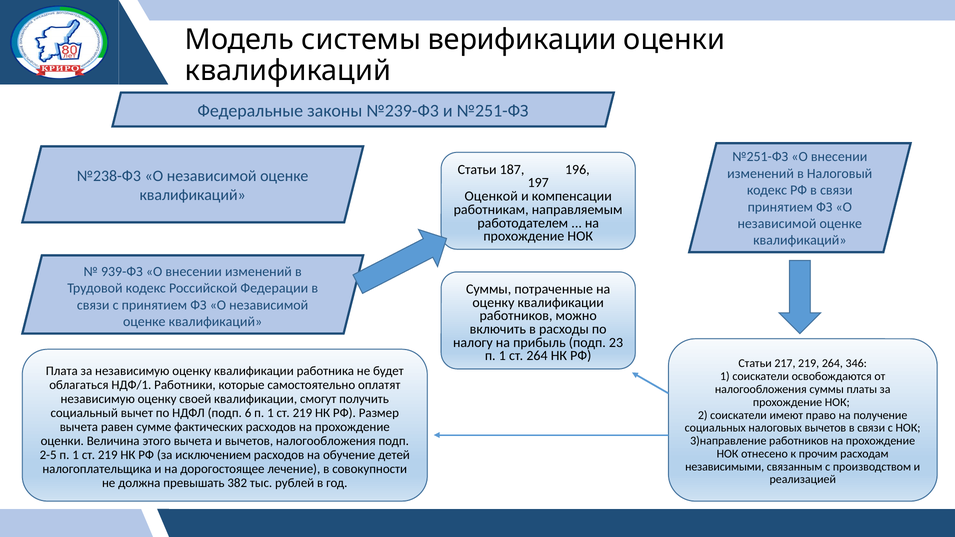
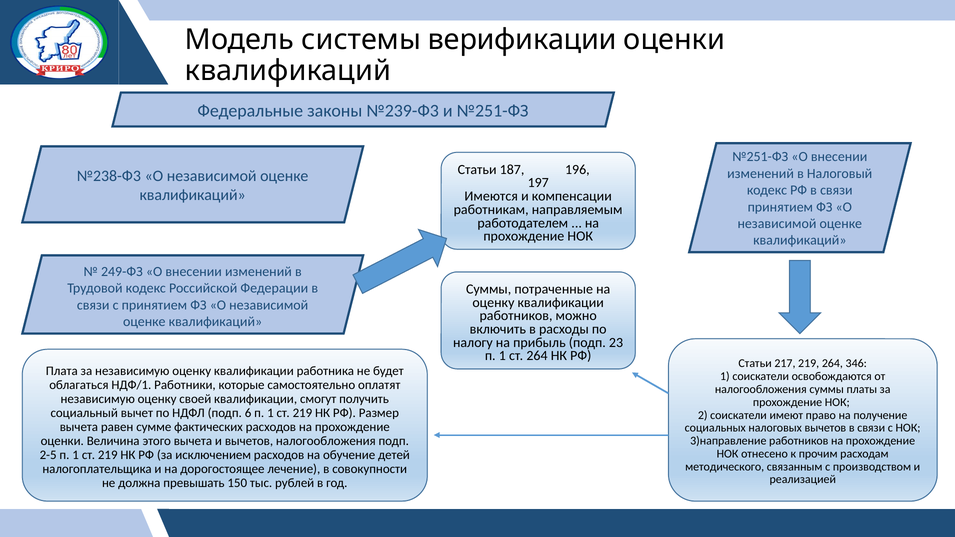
Оценкой: Оценкой -> Имеются
939-ФЗ: 939-ФЗ -> 249-ФЗ
независимыми: независимыми -> методического
382: 382 -> 150
